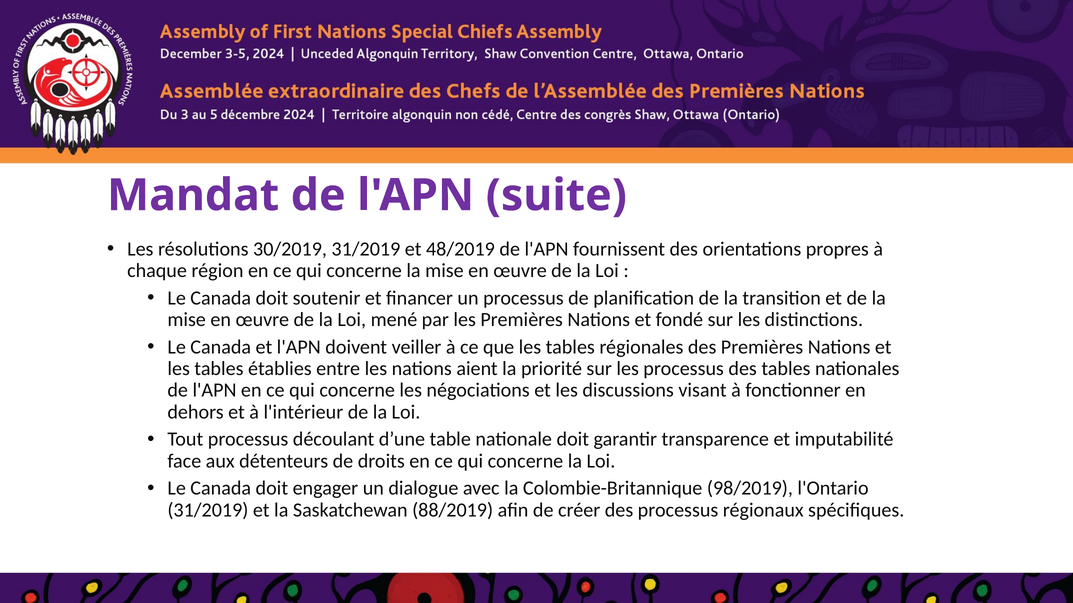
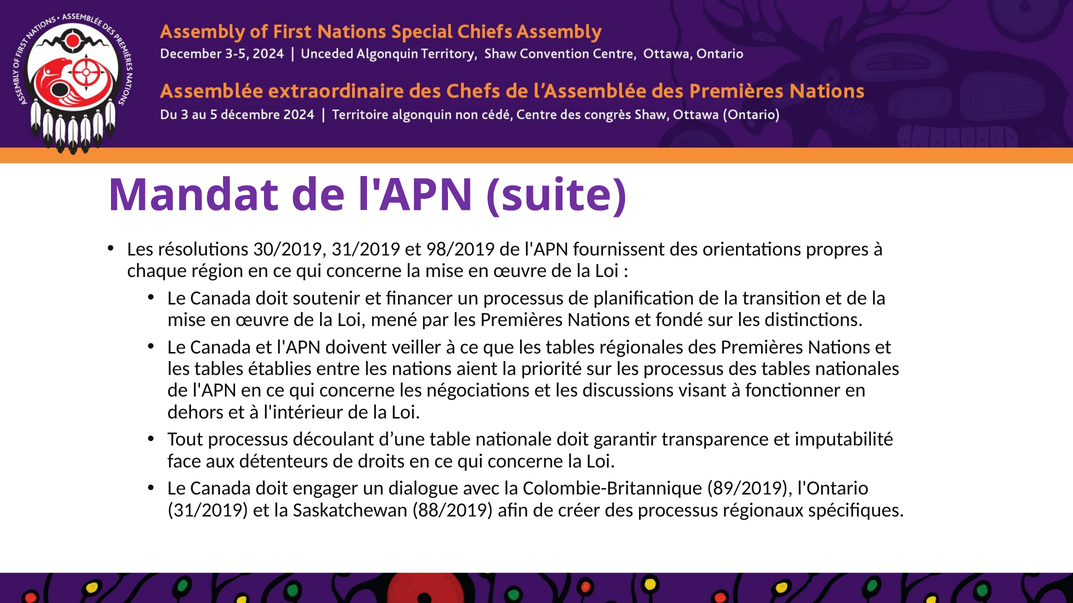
48/2019: 48/2019 -> 98/2019
98/2019: 98/2019 -> 89/2019
